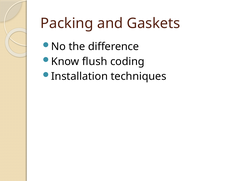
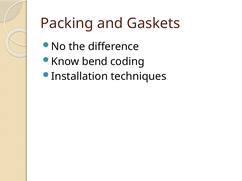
flush: flush -> bend
